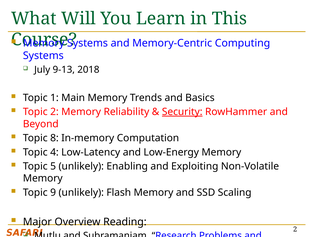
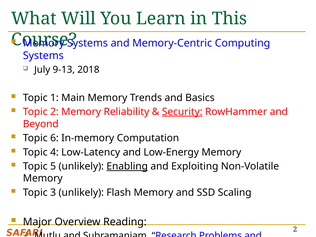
8: 8 -> 6
Enabling underline: none -> present
9: 9 -> 3
